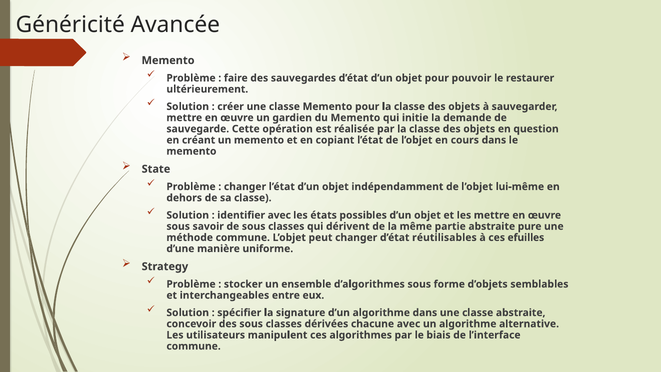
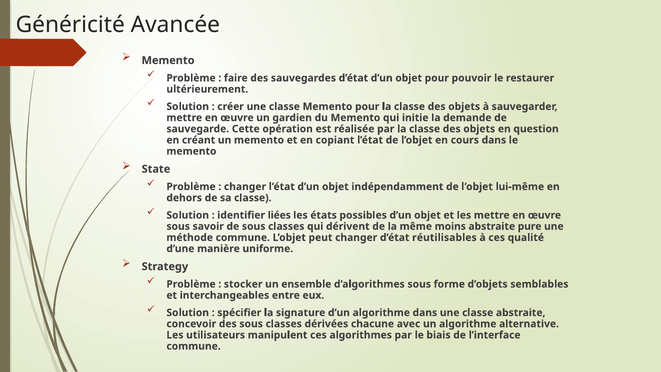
identifier avec: avec -> liées
partie: partie -> moins
efuilles: efuilles -> qualité
